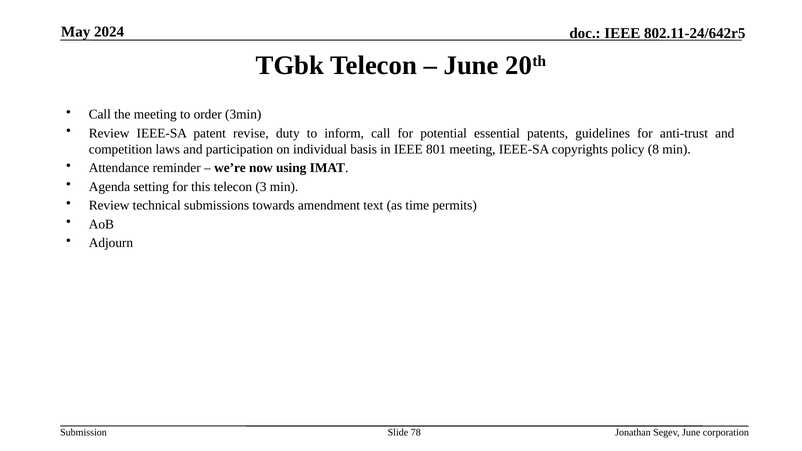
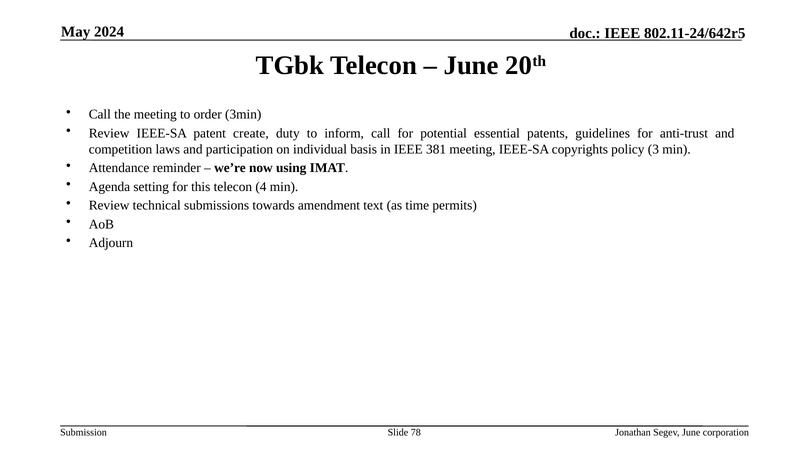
revise: revise -> create
801: 801 -> 381
8: 8 -> 3
3: 3 -> 4
